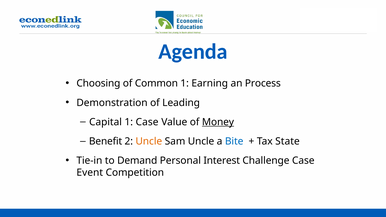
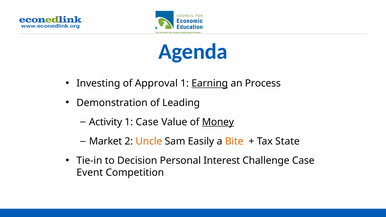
Choosing: Choosing -> Investing
Common: Common -> Approval
Earning underline: none -> present
Capital: Capital -> Activity
Benefit: Benefit -> Market
Sam Uncle: Uncle -> Easily
Bite colour: blue -> orange
Demand: Demand -> Decision
